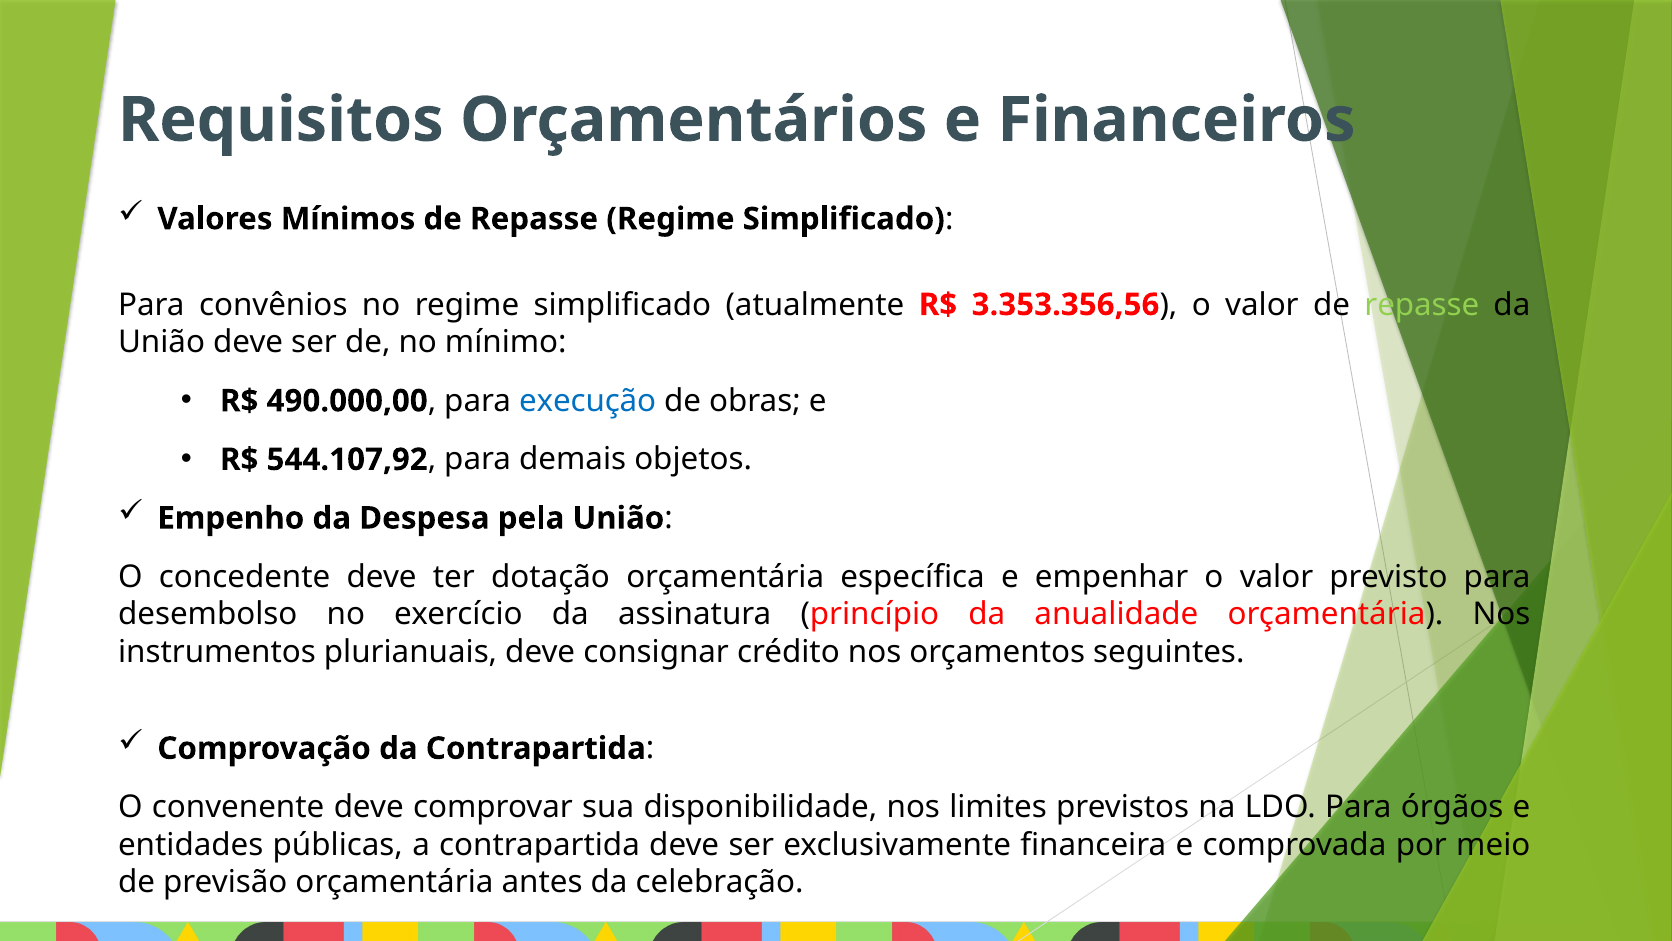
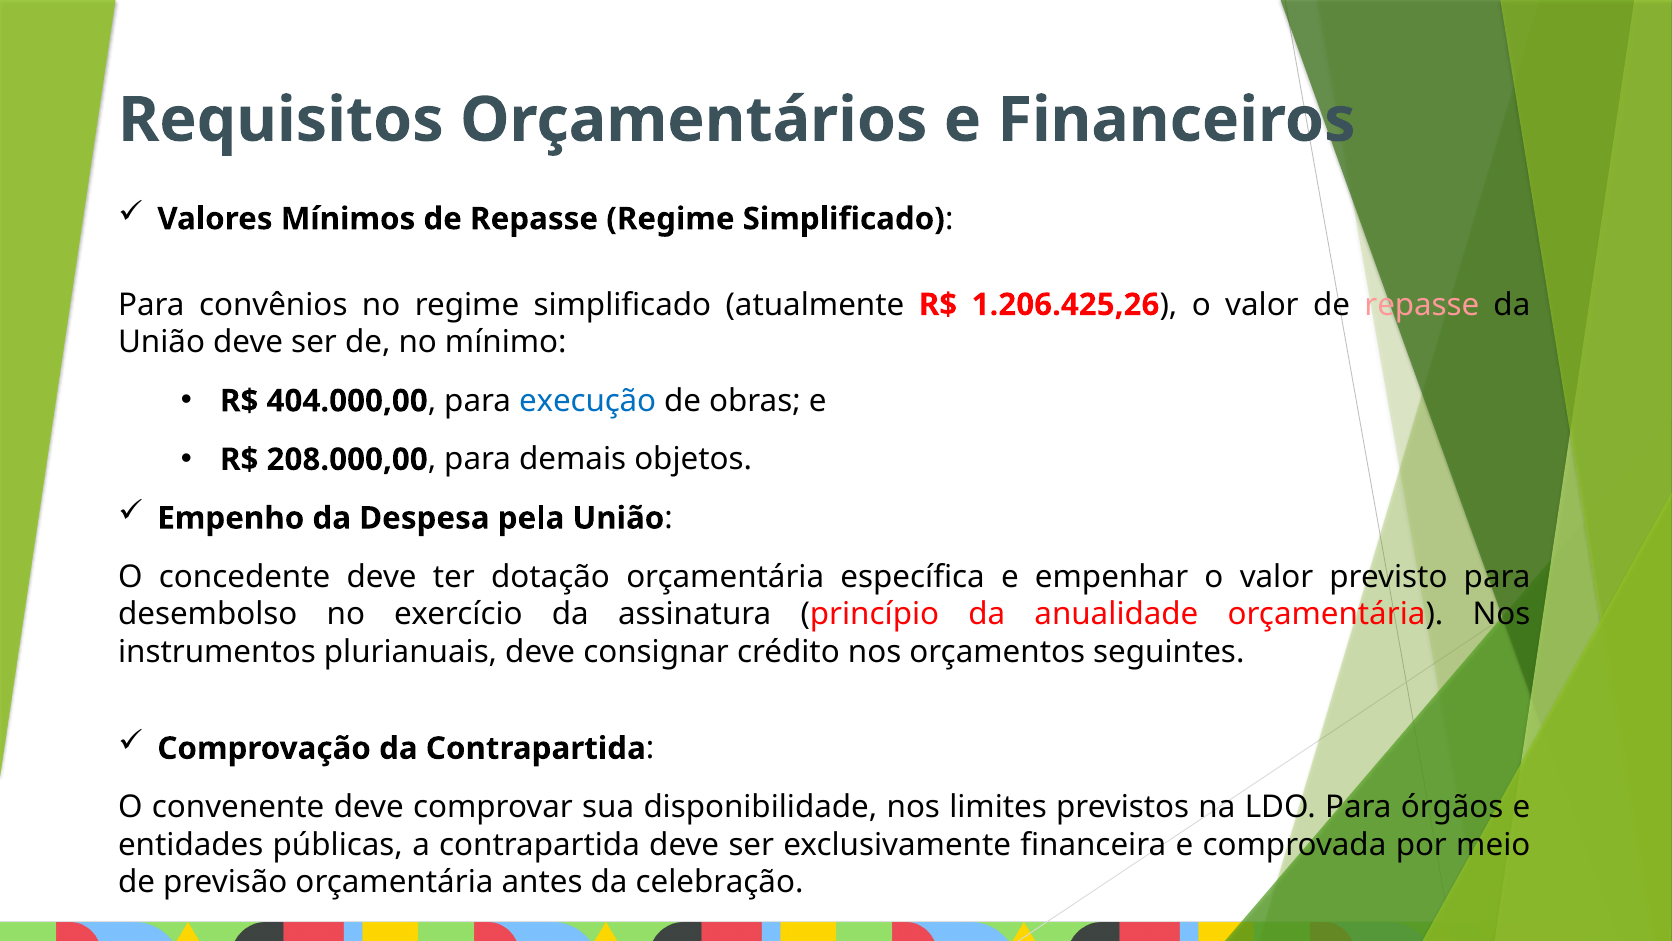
3.353.356,56: 3.353.356,56 -> 1.206.425,26
repasse at (1422, 305) colour: light green -> pink
490.000,00: 490.000,00 -> 404.000,00
544.107,92: 544.107,92 -> 208.000,00
